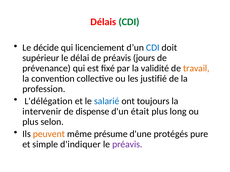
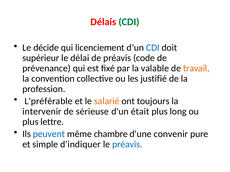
jours: jours -> code
validité: validité -> valable
L'délégation: L'délégation -> L'préférable
salarié colour: blue -> orange
dispense: dispense -> sérieuse
selon: selon -> lettre
peuvent colour: orange -> blue
présume: présume -> chambre
protégés: protégés -> convenir
préavis at (127, 145) colour: purple -> blue
